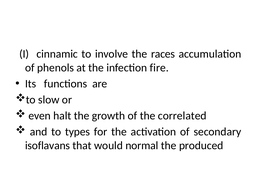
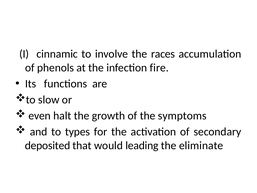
correlated: correlated -> symptoms
isoflavans: isoflavans -> deposited
normal: normal -> leading
produced: produced -> eliminate
